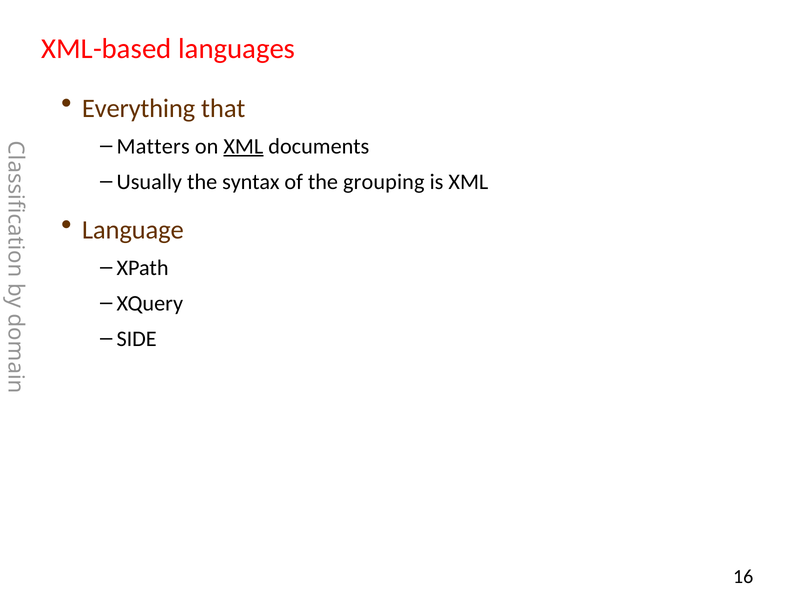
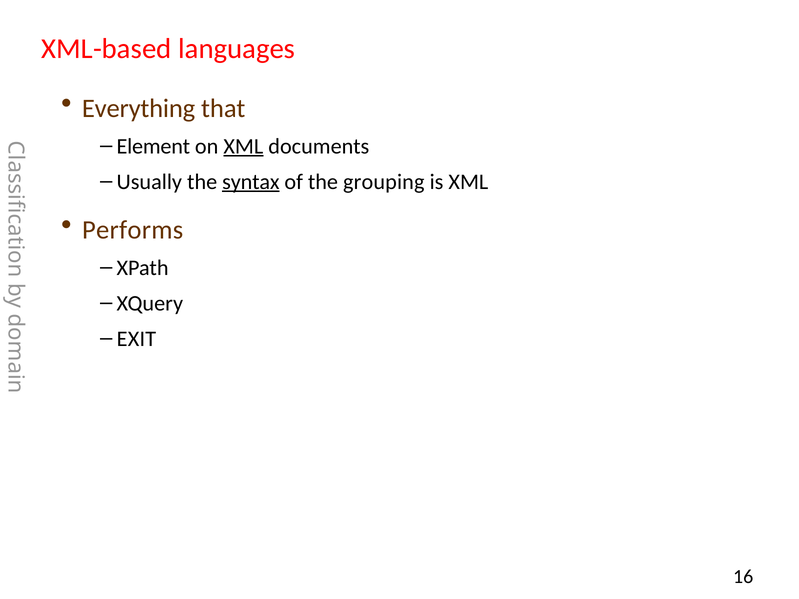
Matters: Matters -> Element
syntax underline: none -> present
Language: Language -> Performs
SIDE: SIDE -> EXIT
